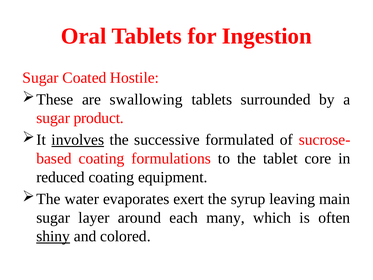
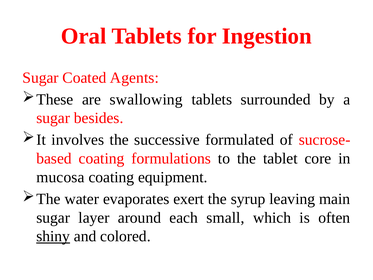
Hostile: Hostile -> Agents
product: product -> besides
involves underline: present -> none
reduced: reduced -> mucosa
many: many -> small
